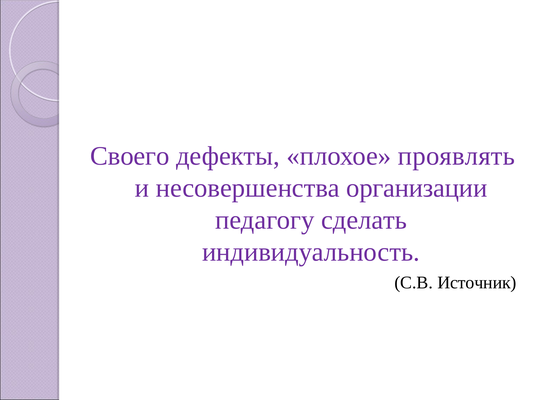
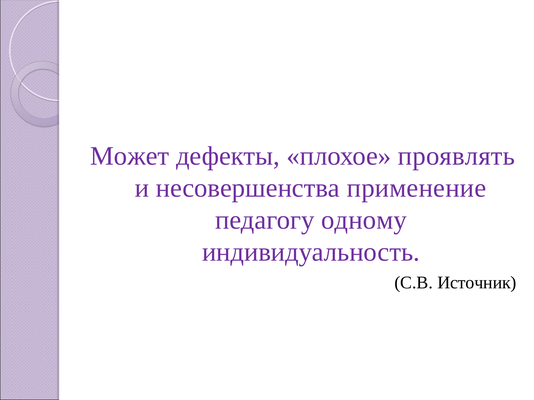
Своего: Своего -> Может
организации: организации -> применение
сделать: сделать -> одному
